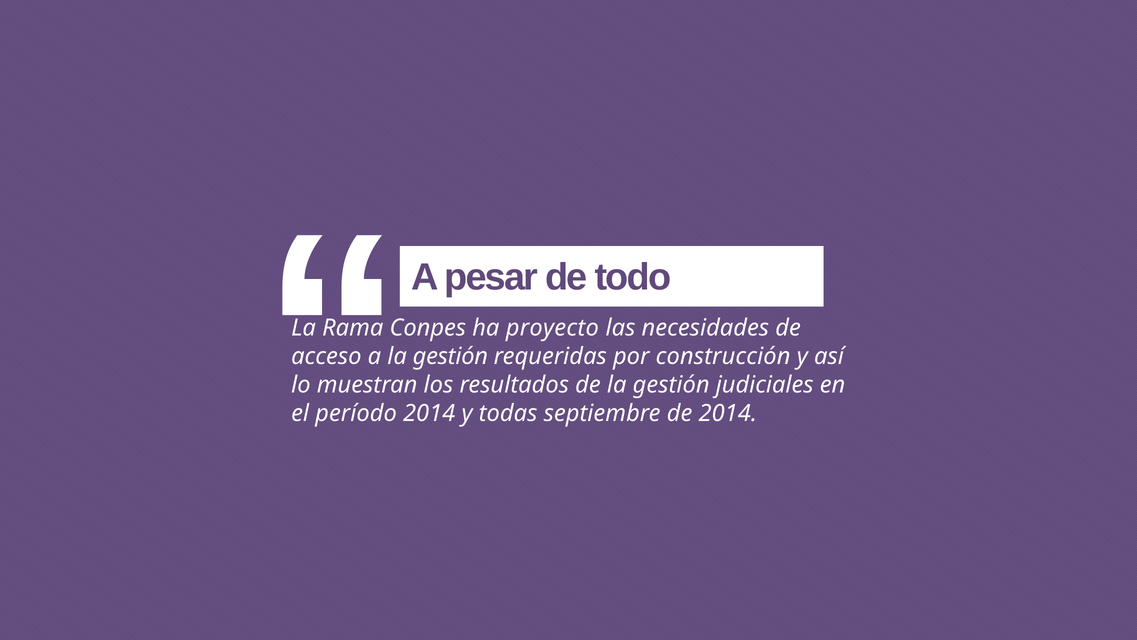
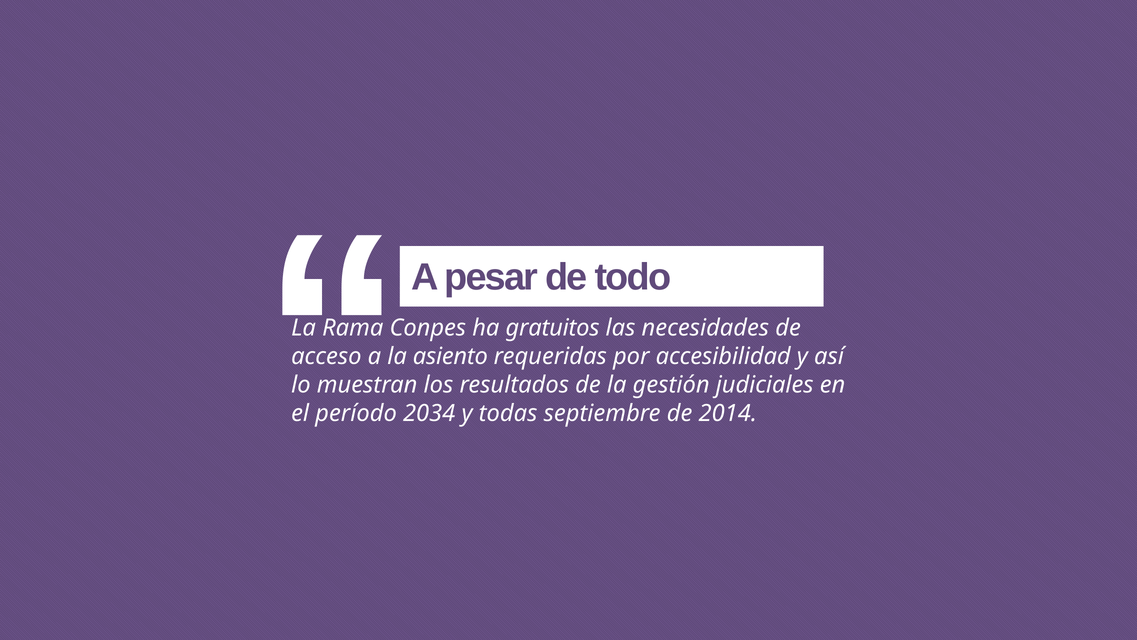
proyecto: proyecto -> gratuitos
gestión at (450, 356): gestión -> asiento
construcción: construcción -> accesibilidad
2014 at (429, 413): 2014 -> 2034
